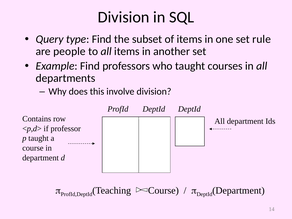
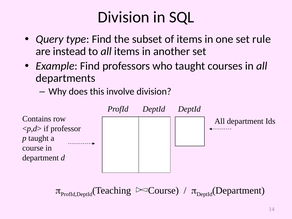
people: people -> instead
